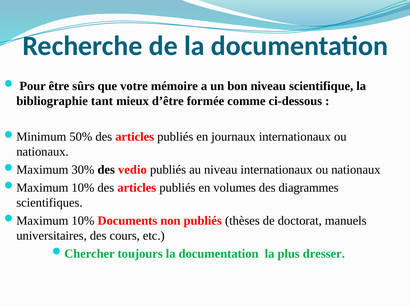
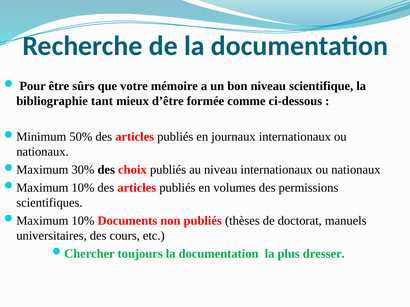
vedio: vedio -> choix
diagrammes: diagrammes -> permissions
